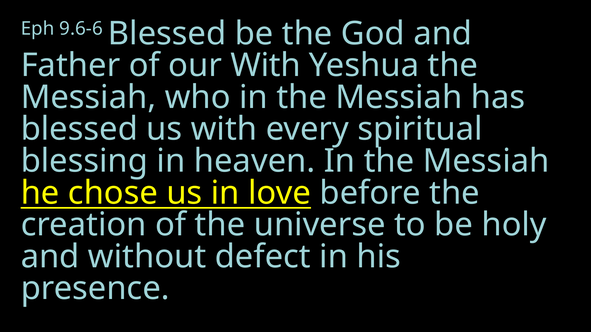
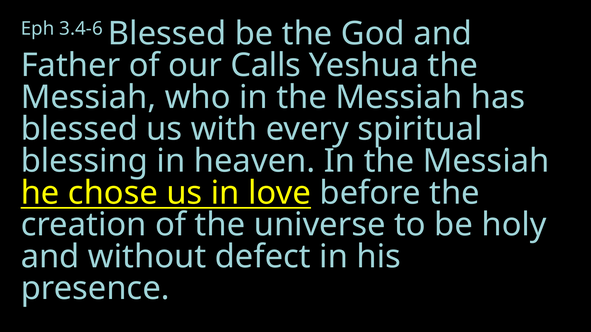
9.6-6: 9.6-6 -> 3.4-6
our With: With -> Calls
